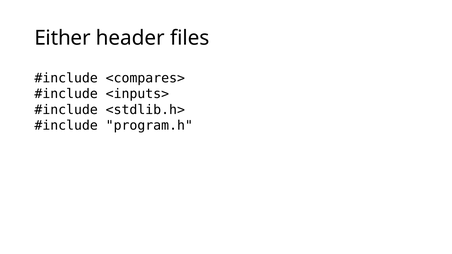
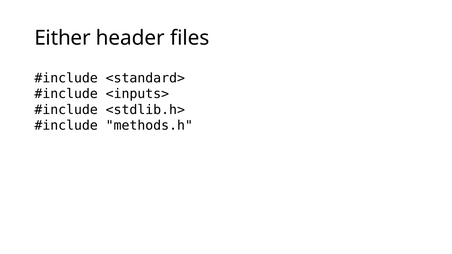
<compares>: <compares> -> <standard>
program.h: program.h -> methods.h
